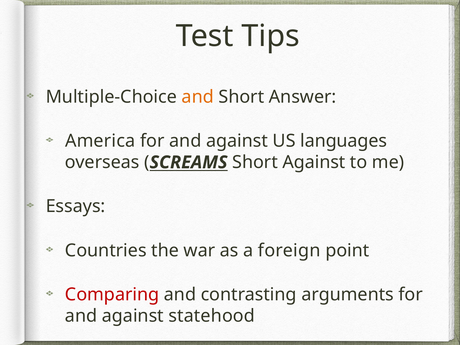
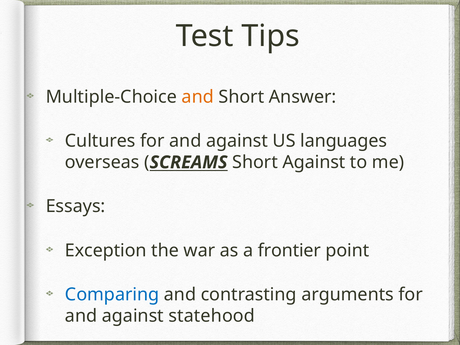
America: America -> Cultures
Countries: Countries -> Exception
foreign: foreign -> frontier
Comparing colour: red -> blue
